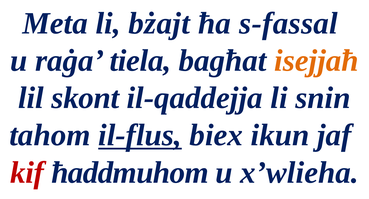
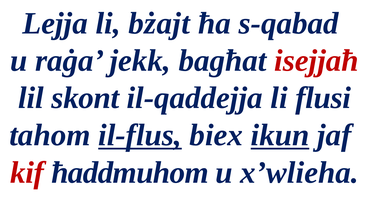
Meta: Meta -> Lejja
s-fassal: s-fassal -> s-qabad
tiela: tiela -> jekk
isejjaħ colour: orange -> red
snin: snin -> flusi
ikun underline: none -> present
